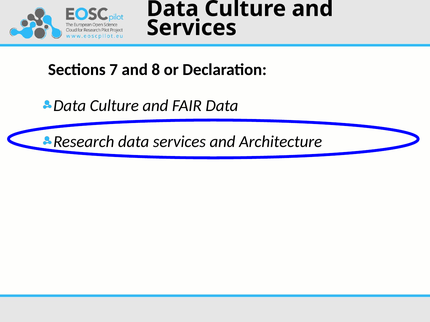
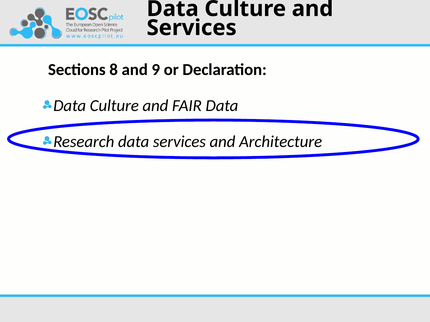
7: 7 -> 8
8: 8 -> 9
